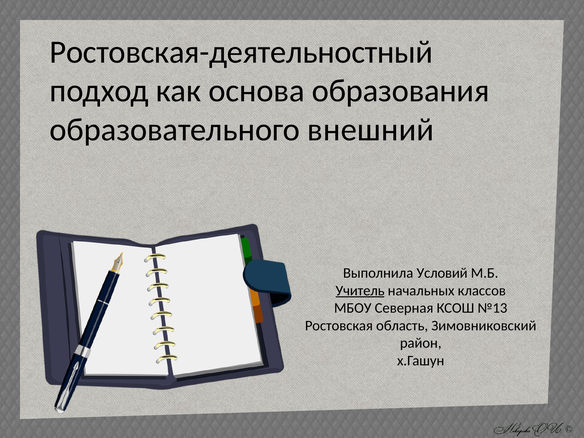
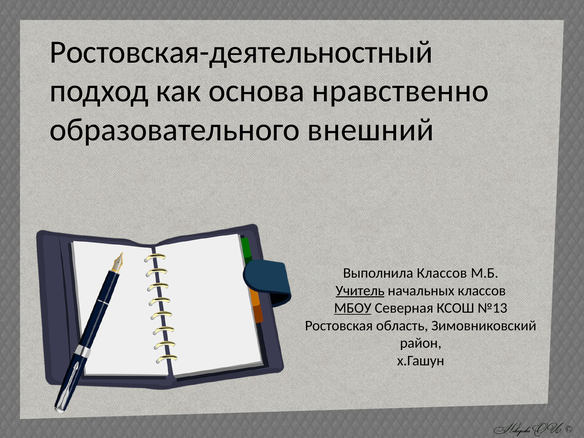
образования: образования -> нравственно
Выполнила Условий: Условий -> Классов
МБОУ underline: none -> present
